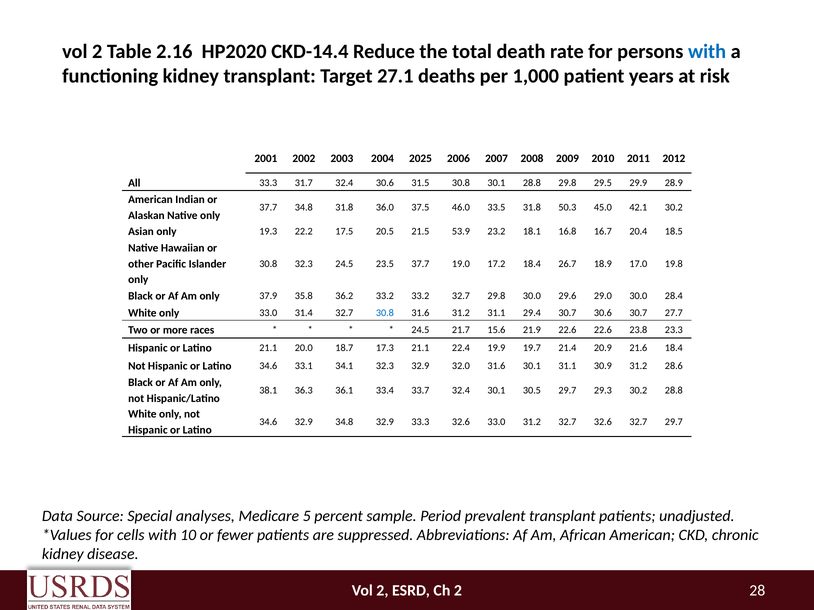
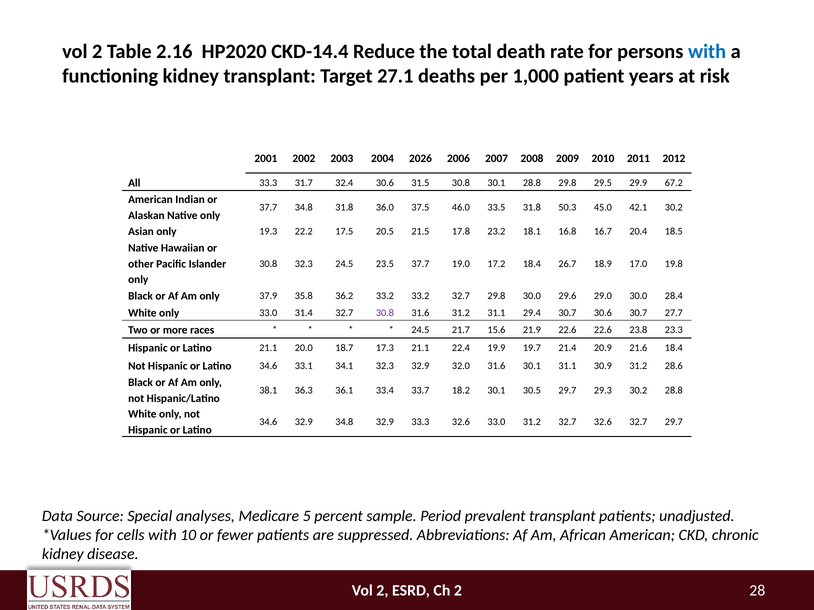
2025: 2025 -> 2026
28.9: 28.9 -> 67.2
53.9: 53.9 -> 17.8
30.8 at (385, 313) colour: blue -> purple
33.7 32.4: 32.4 -> 18.2
